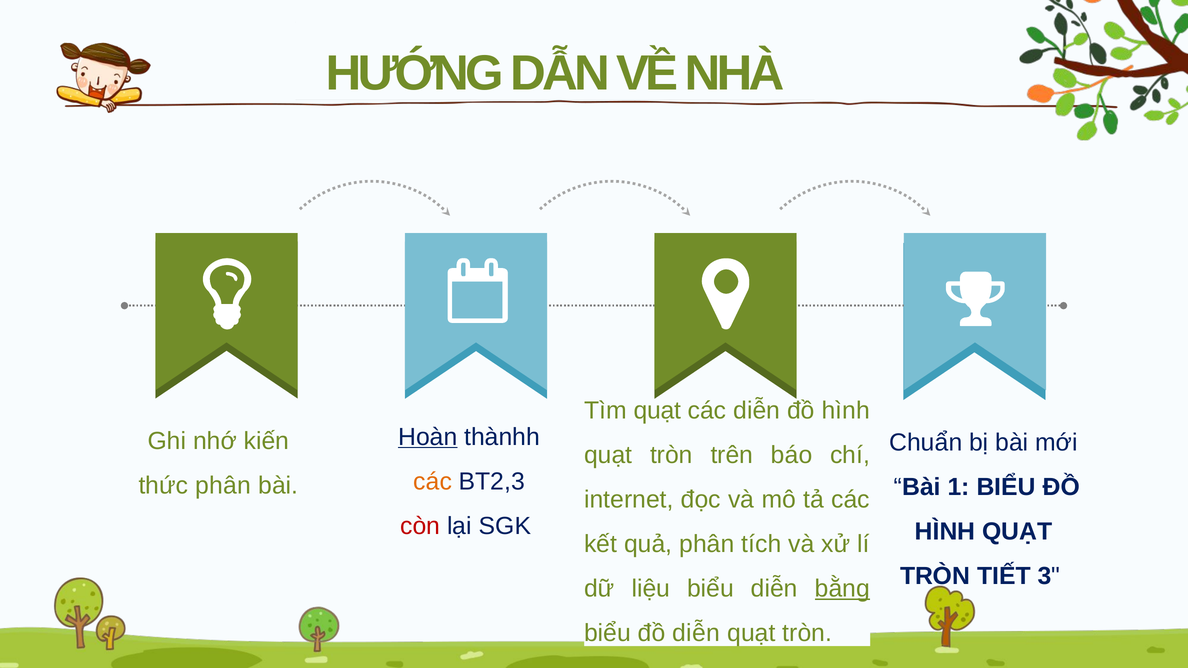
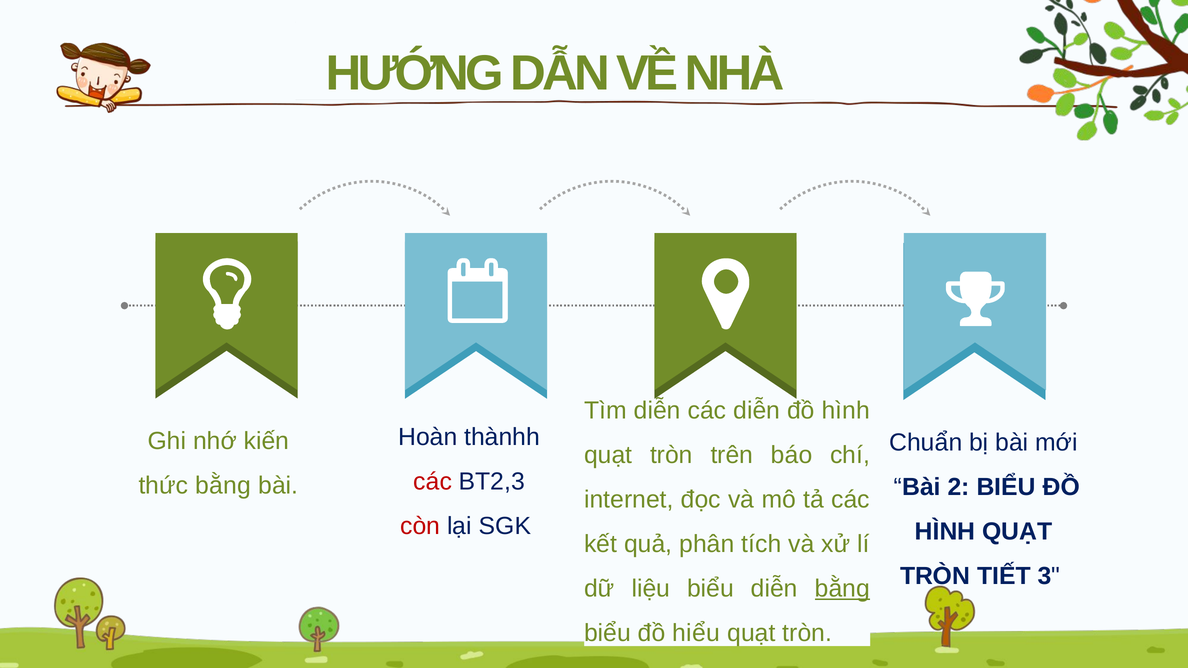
Tìm quạt: quạt -> diễn
Hoàn underline: present -> none
các at (433, 482) colour: orange -> red
thức phân: phân -> bằng
1: 1 -> 2
đồ diễn: diễn -> hiểu
